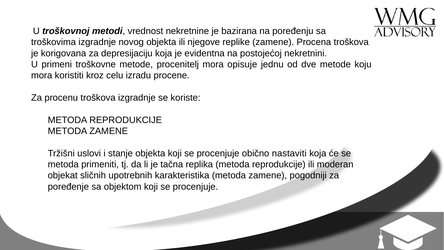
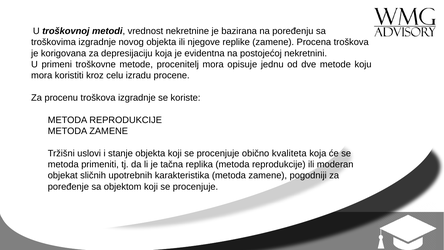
nastaviti: nastaviti -> kvaliteta
